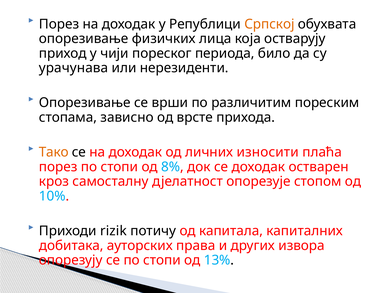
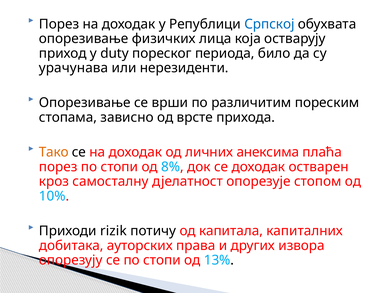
Српској colour: orange -> blue
чији: чији -> duty
износити: износити -> анексима
